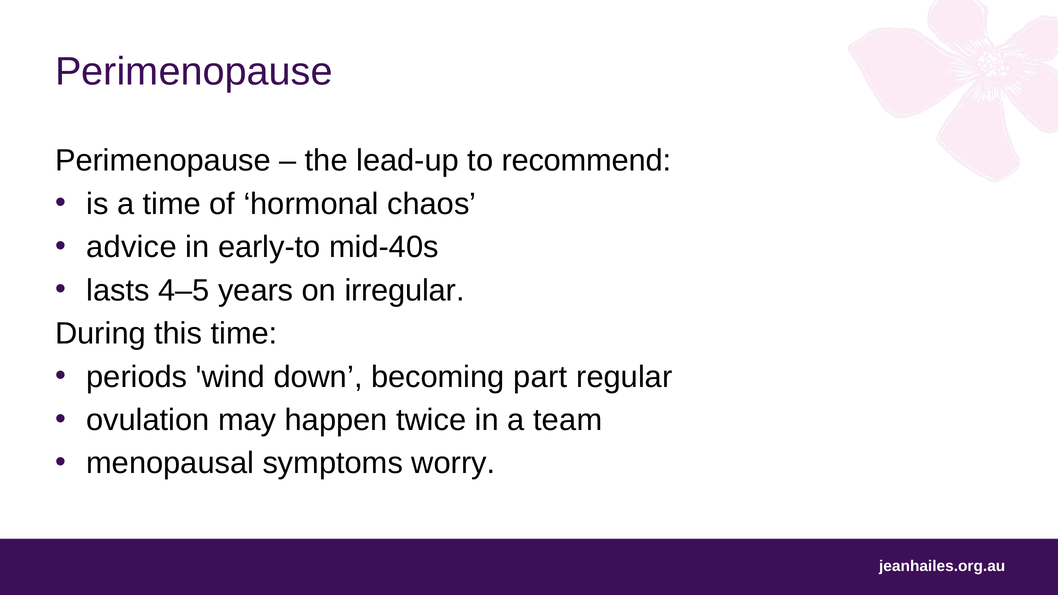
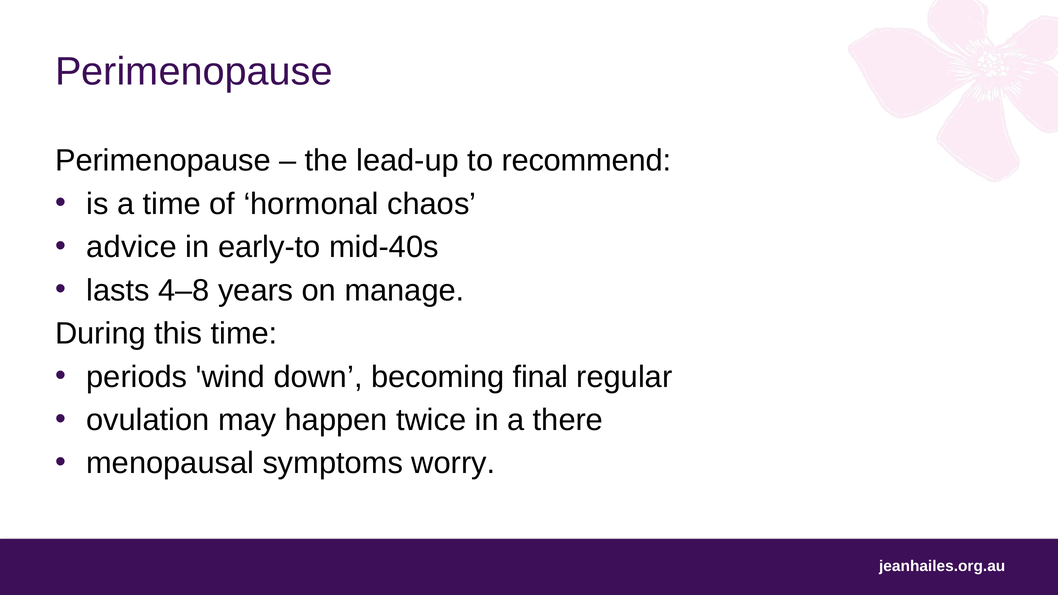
4–5: 4–5 -> 4–8
irregular: irregular -> manage
part: part -> final
team: team -> there
